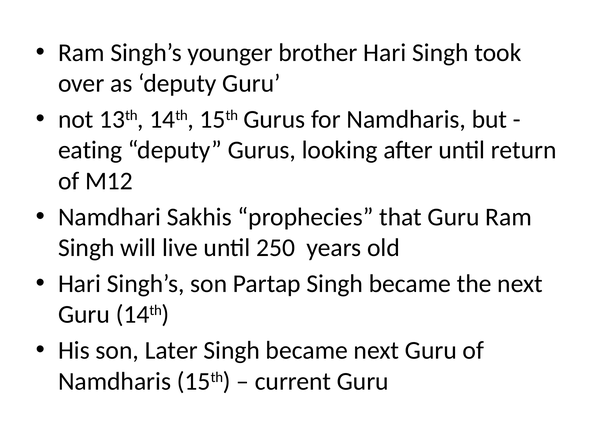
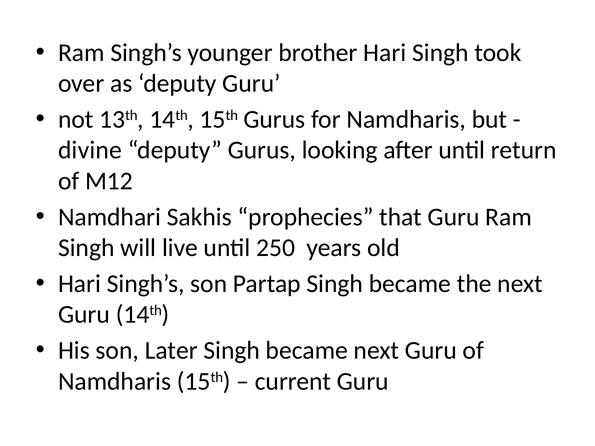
eating: eating -> divine
